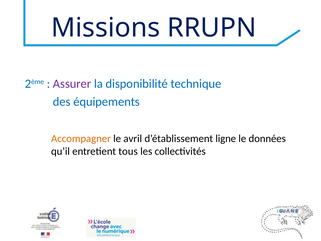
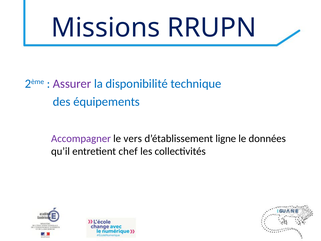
Accompagner colour: orange -> purple
avril: avril -> vers
tous: tous -> chef
